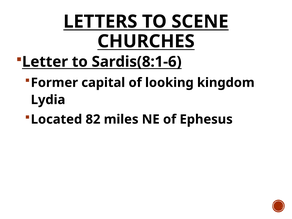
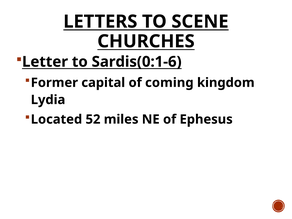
Sardis(8:1-6: Sardis(8:1-6 -> Sardis(0:1-6
looking: looking -> coming
82: 82 -> 52
